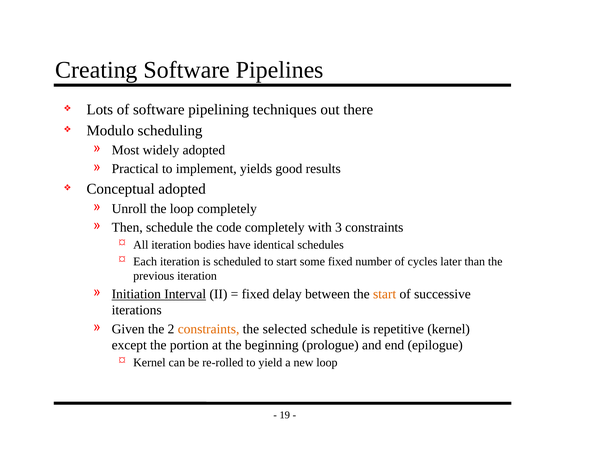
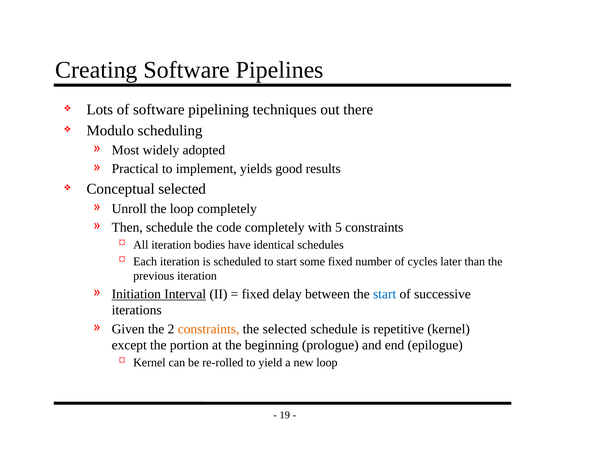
Conceptual adopted: adopted -> selected
3: 3 -> 5
start at (385, 294) colour: orange -> blue
